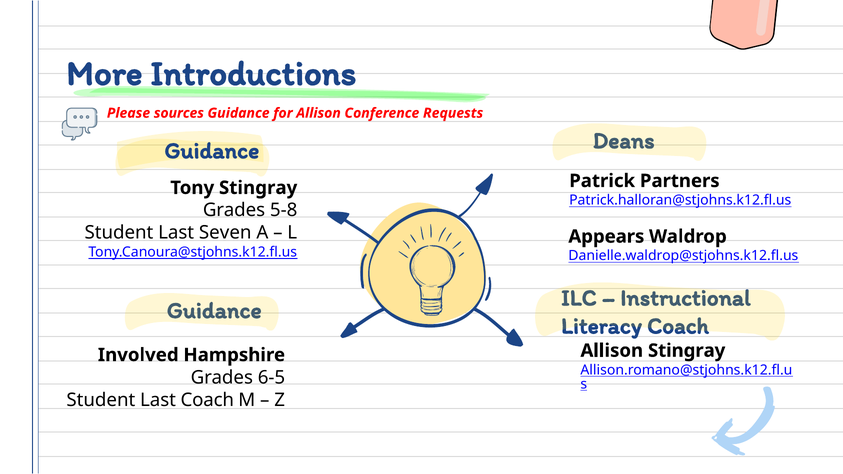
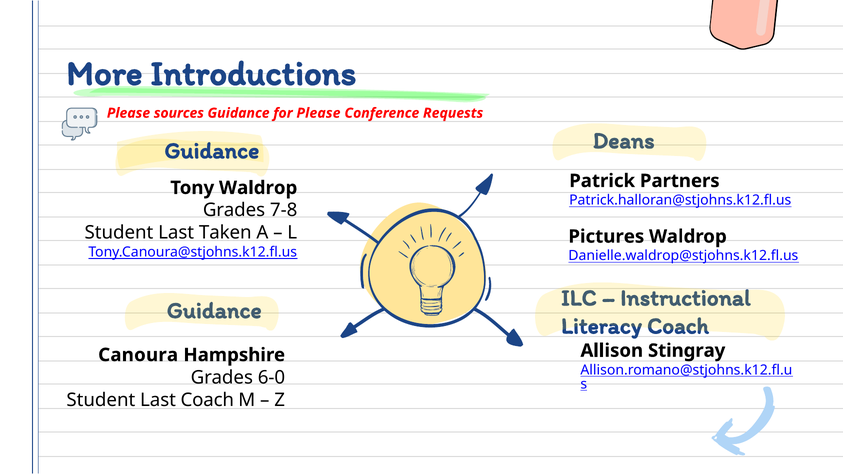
for Allison: Allison -> Please
Tony Stingray: Stingray -> Waldrop
5-8: 5-8 -> 7-8
Seven: Seven -> Taken
Appears: Appears -> Pictures
Involved: Involved -> Canoura
6-5: 6-5 -> 6-0
